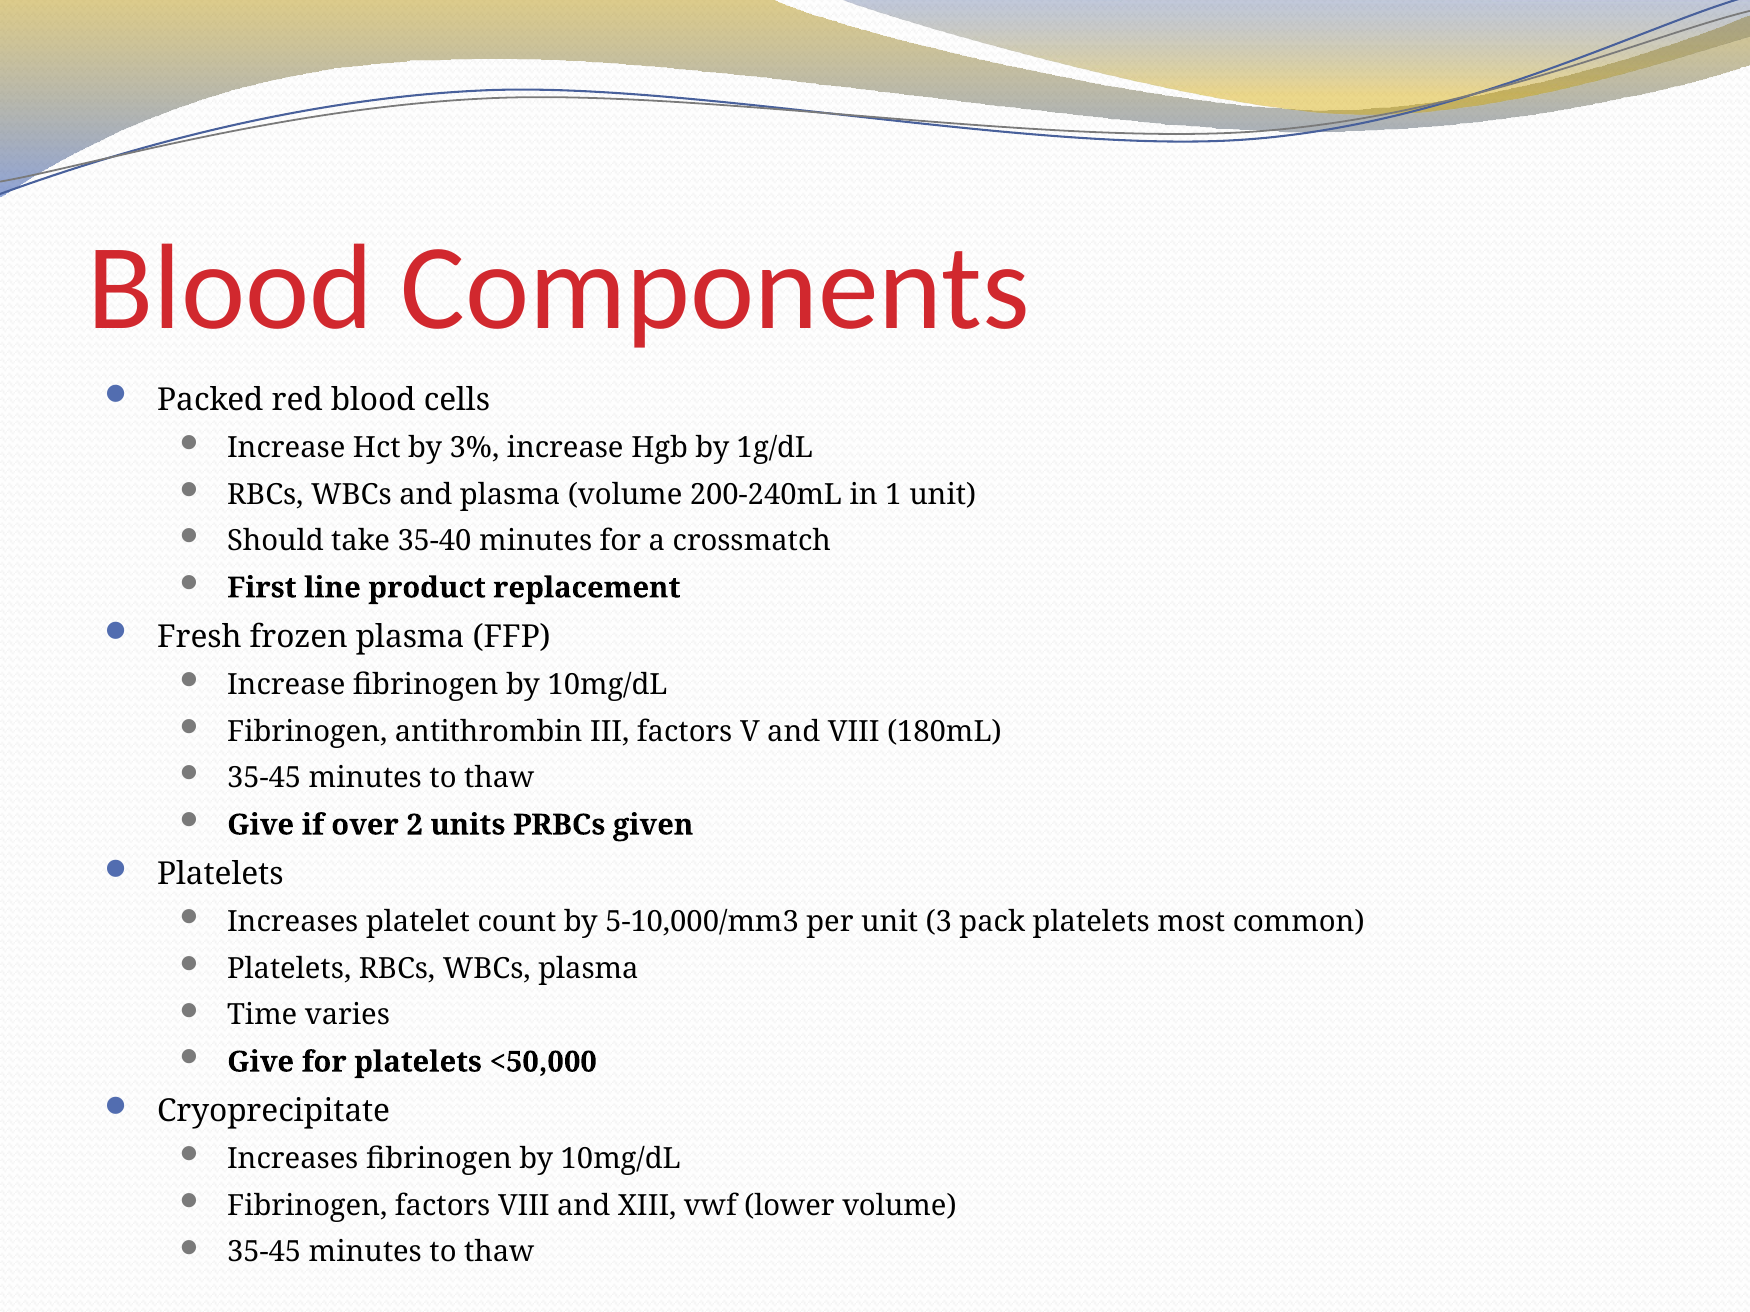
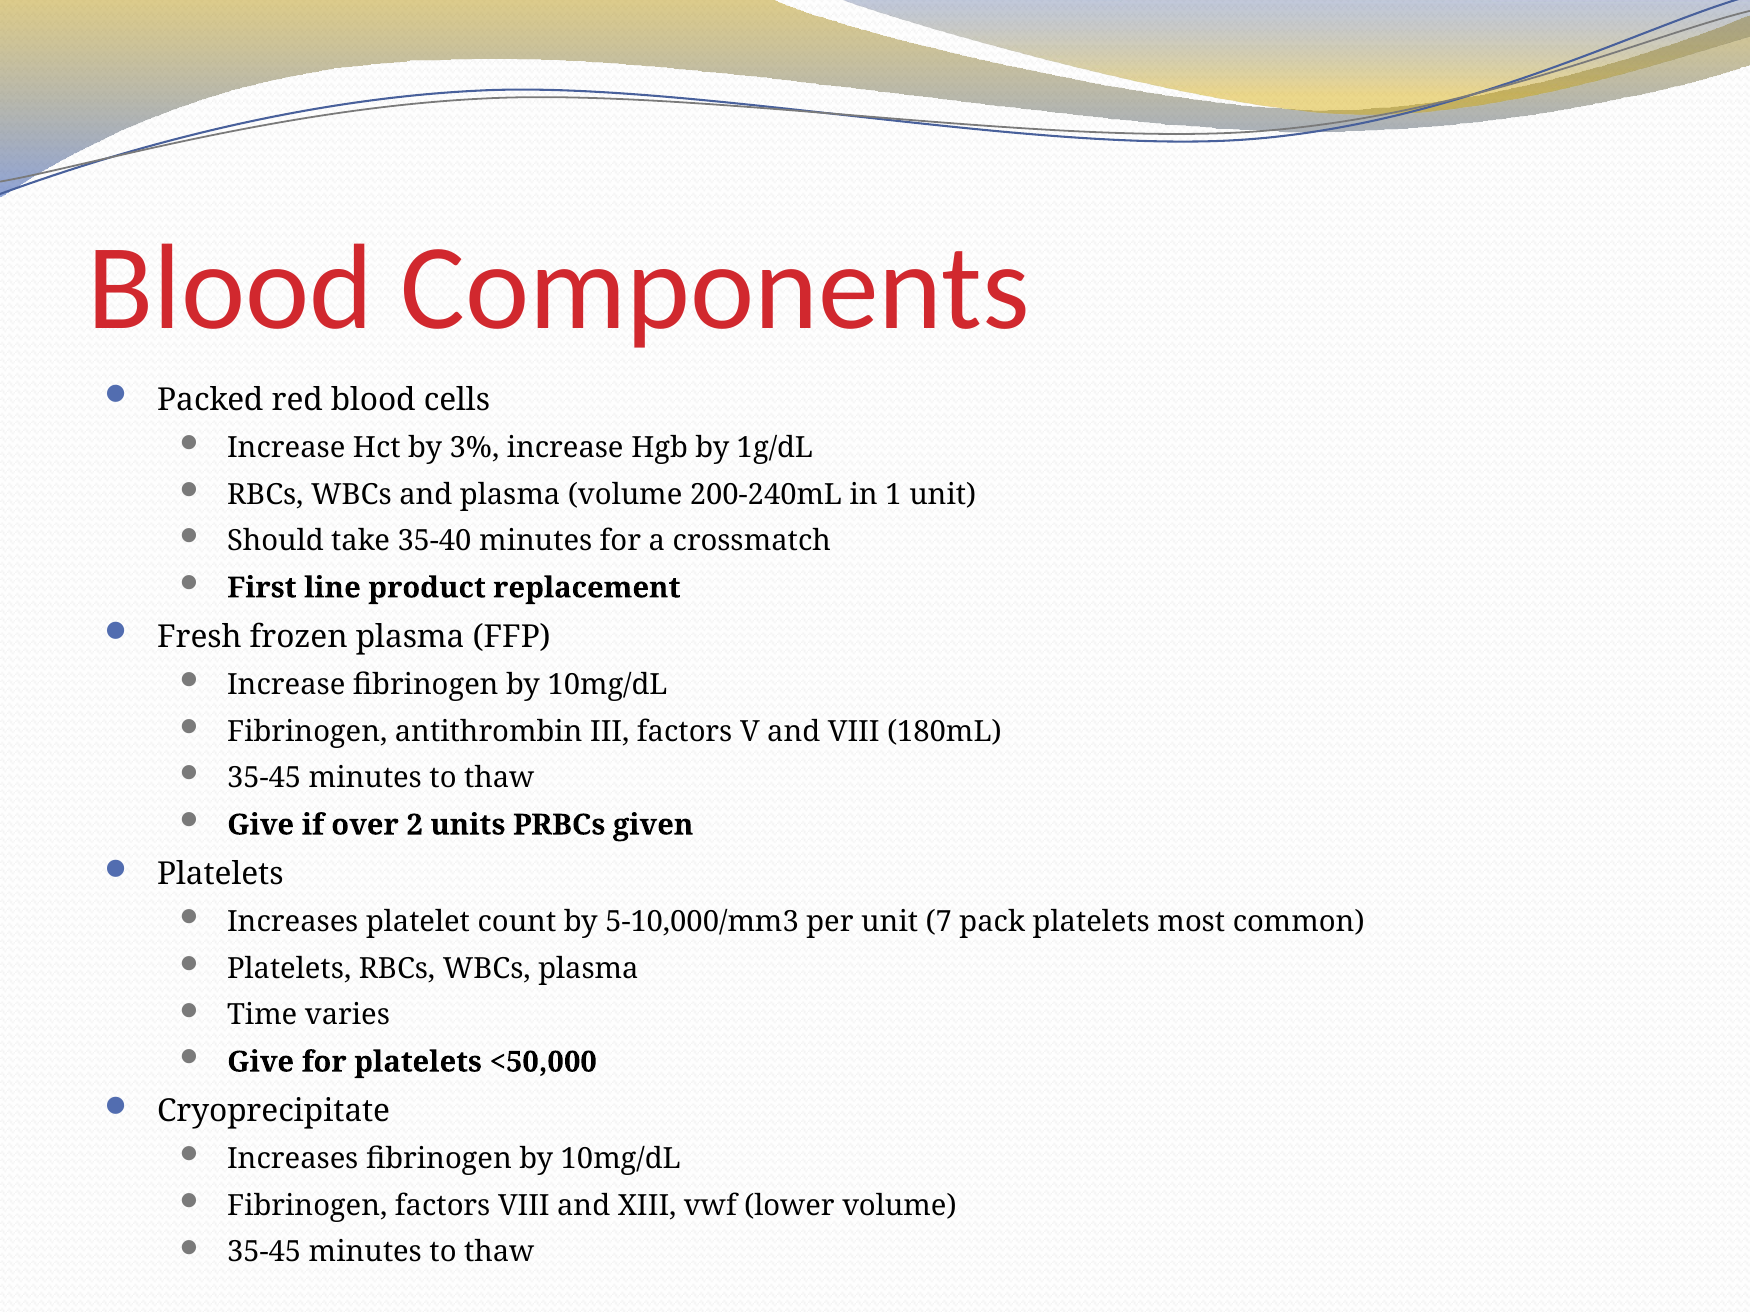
3: 3 -> 7
